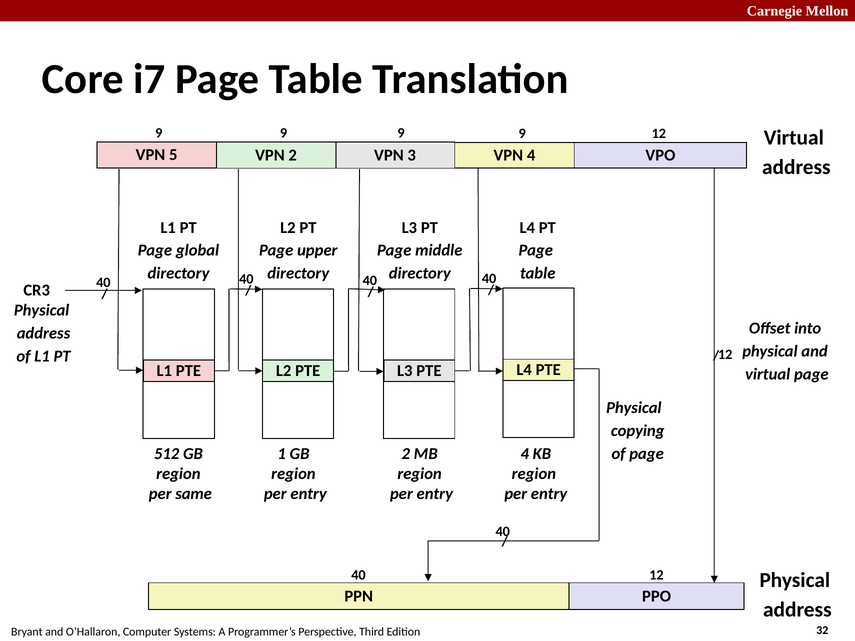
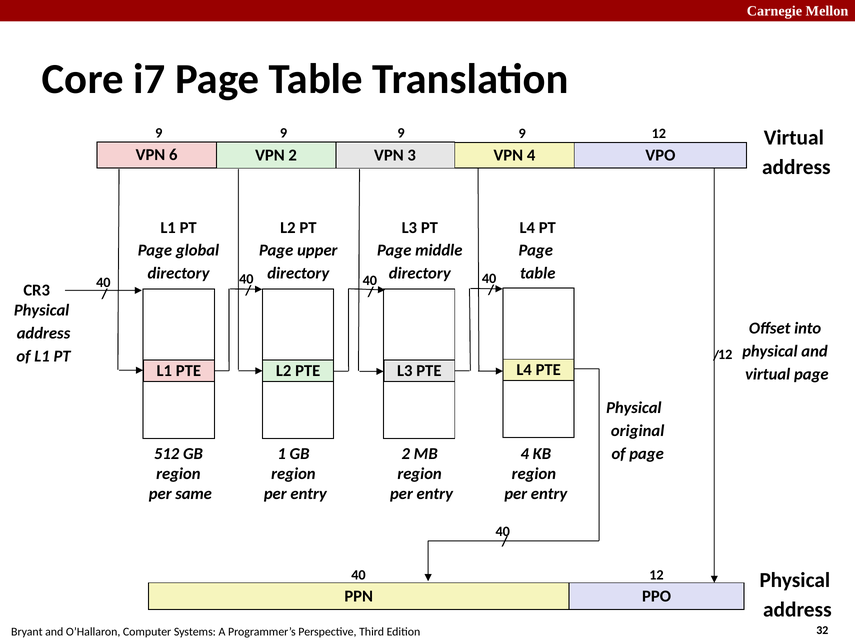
5: 5 -> 6
copying: copying -> original
